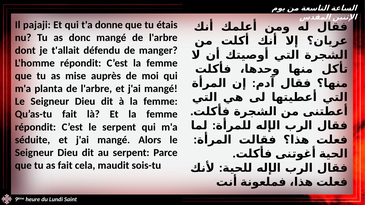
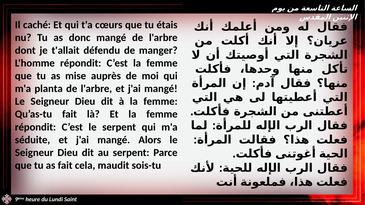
pajaji: pajaji -> caché
donne: donne -> cœurs
